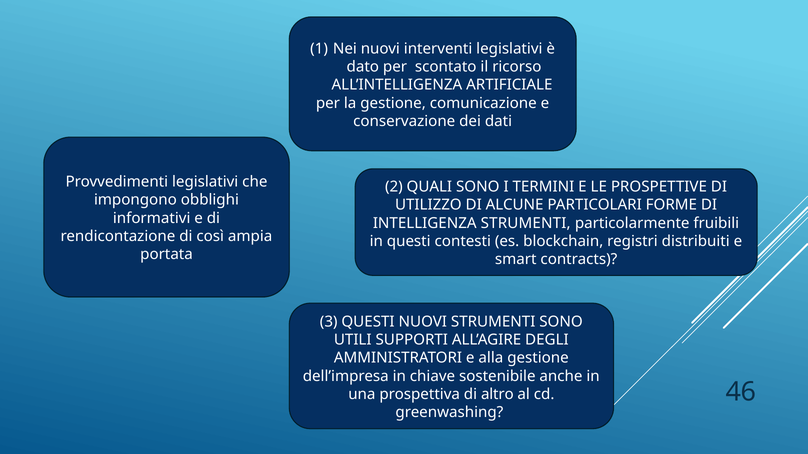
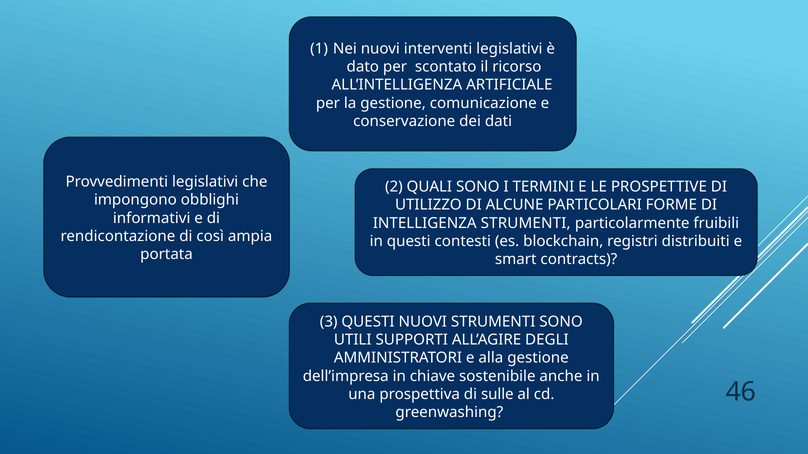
altro: altro -> sulle
